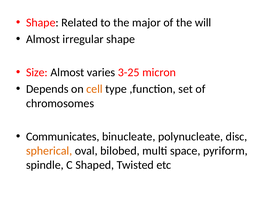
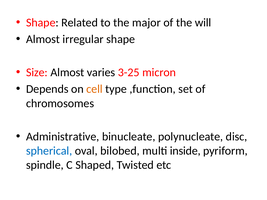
Communicates: Communicates -> Administrative
spherical colour: orange -> blue
space: space -> inside
